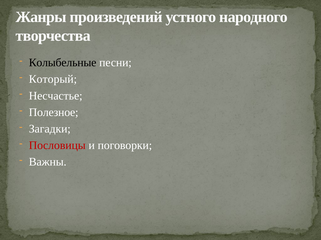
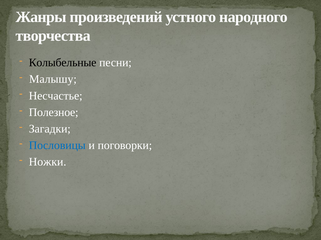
Который: Который -> Малышу
Пословицы colour: red -> blue
Важны: Важны -> Ножки
